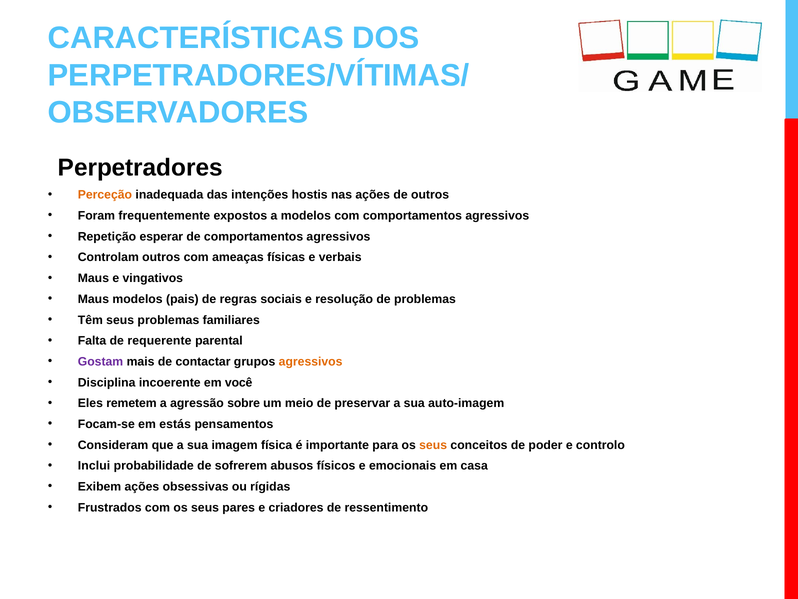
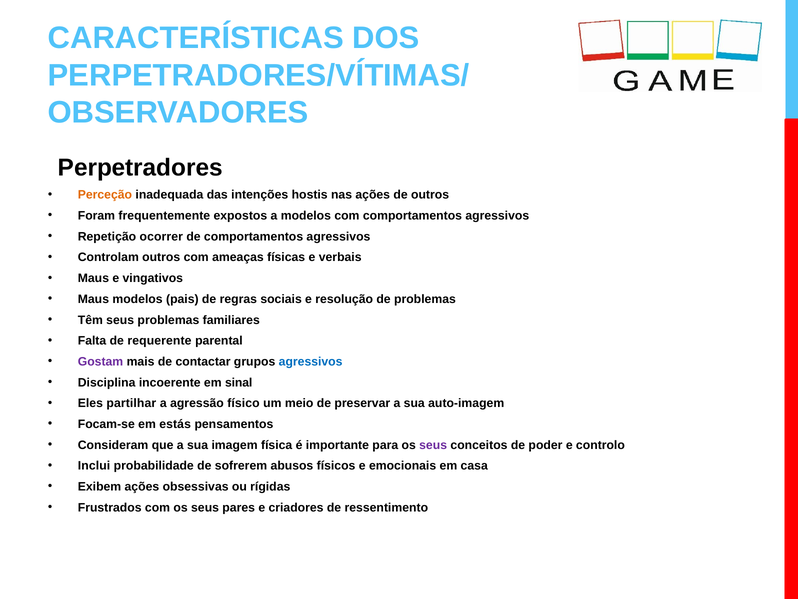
esperar: esperar -> ocorrer
agressivos at (311, 361) colour: orange -> blue
você: você -> sinal
remetem: remetem -> partilhar
sobre: sobre -> físico
seus at (433, 445) colour: orange -> purple
